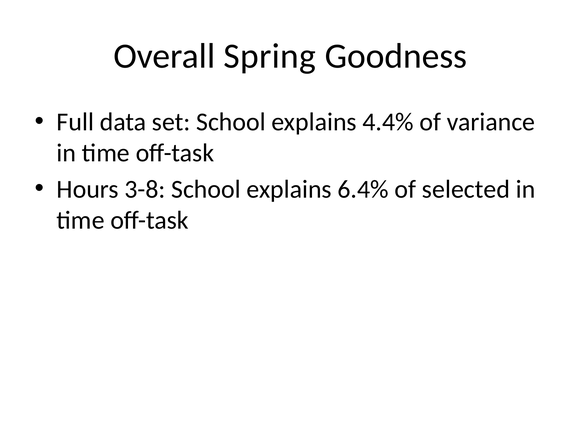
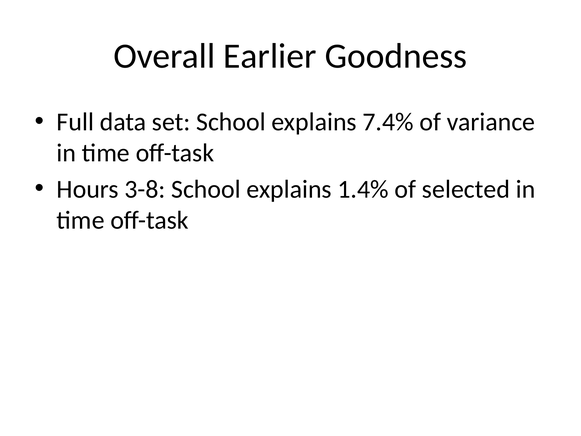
Spring: Spring -> Earlier
4.4%: 4.4% -> 7.4%
6.4%: 6.4% -> 1.4%
